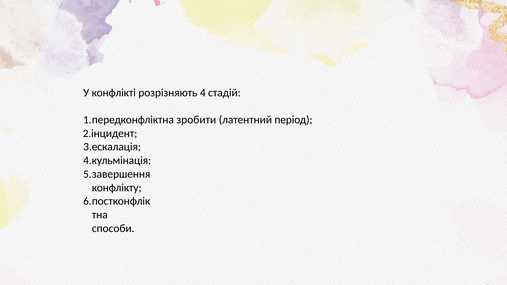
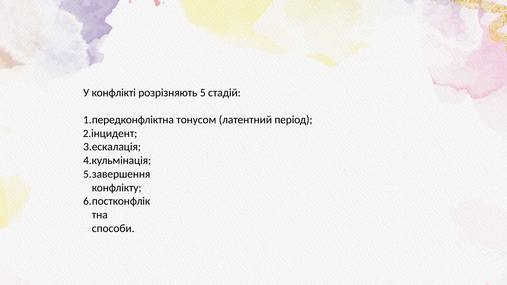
4: 4 -> 5
зробити: зробити -> тонусом
